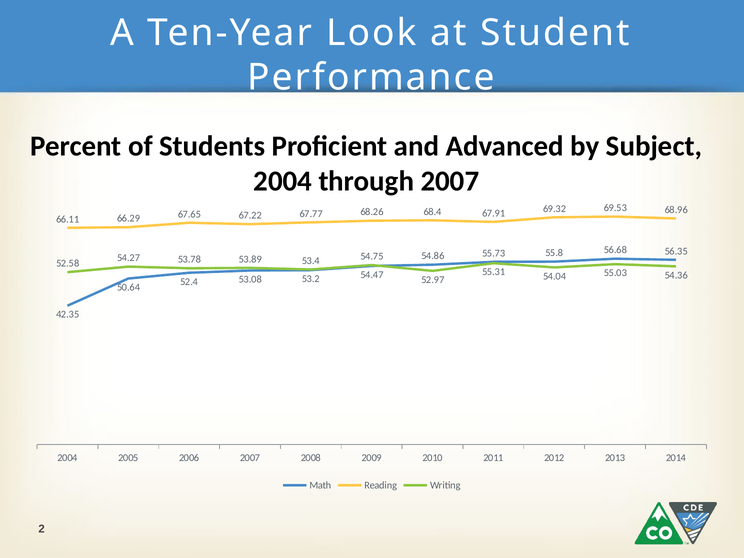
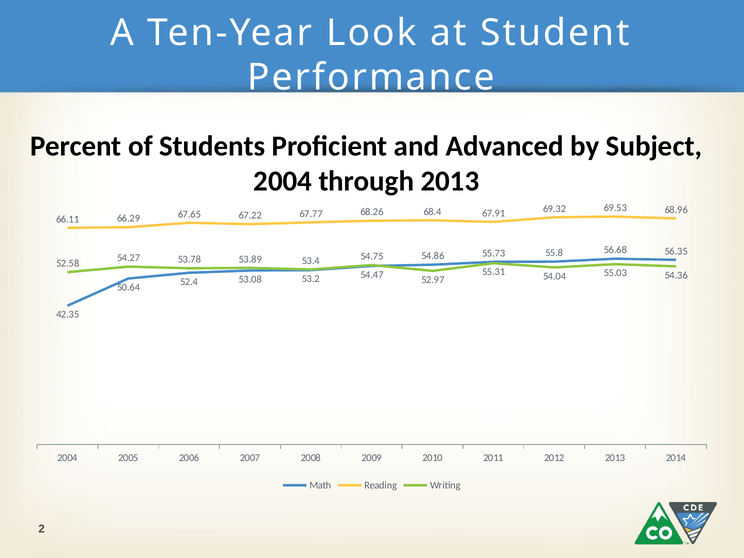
through 2007: 2007 -> 2013
